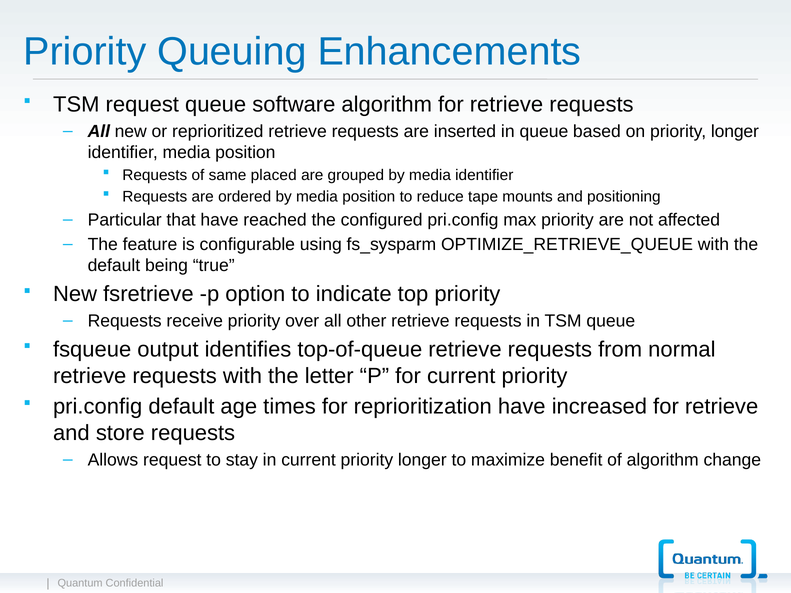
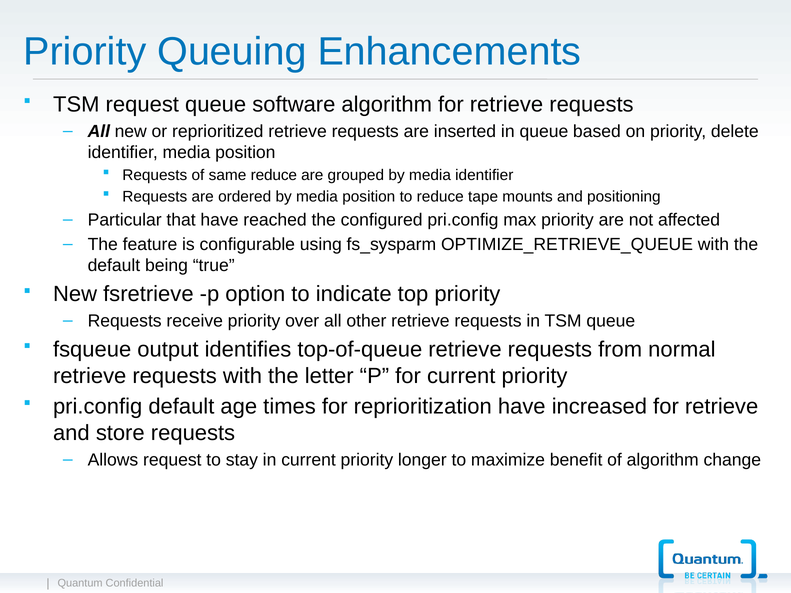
on priority longer: longer -> delete
same placed: placed -> reduce
